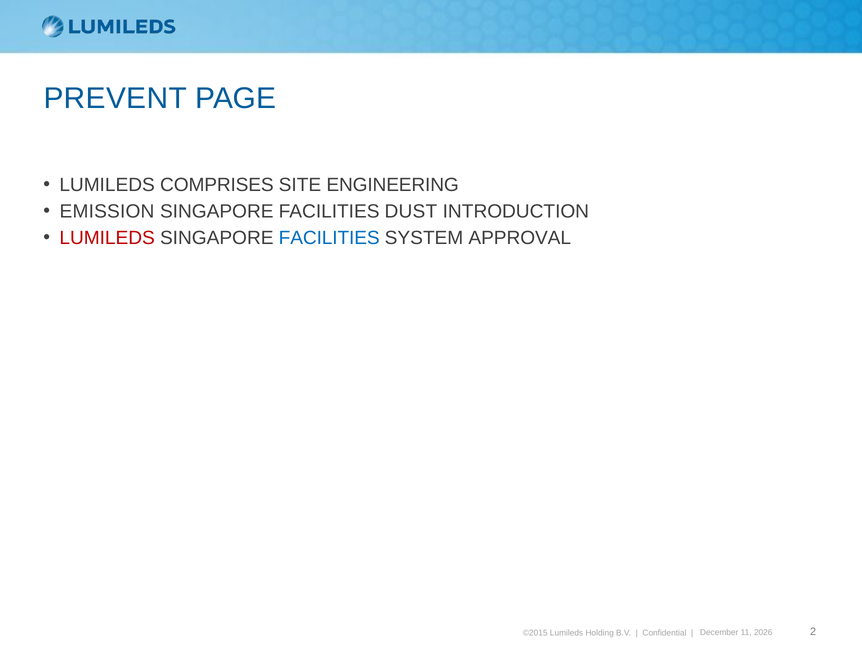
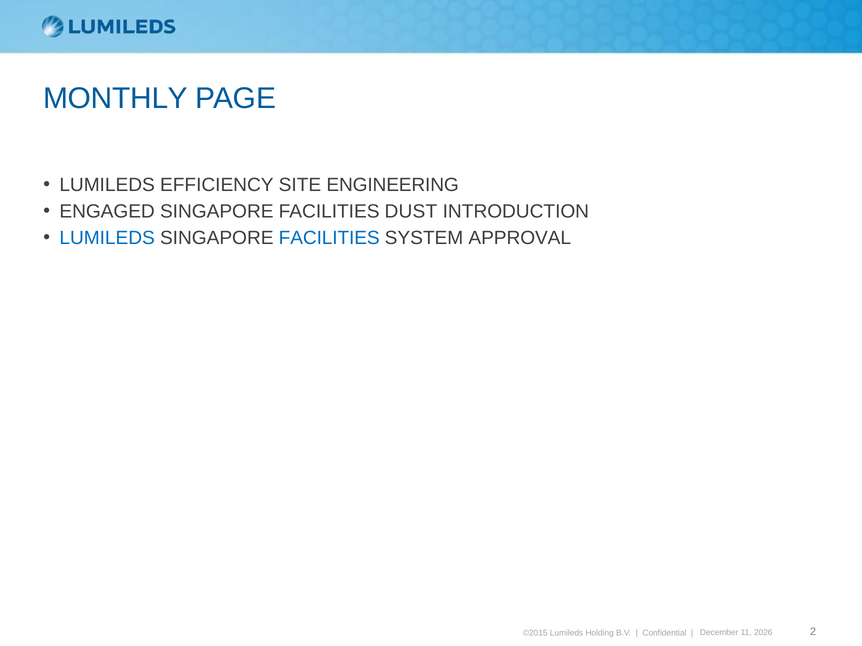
PREVENT: PREVENT -> MONTHLY
COMPRISES: COMPRISES -> EFFICIENCY
EMISSION: EMISSION -> ENGAGED
LUMILEDS at (107, 238) colour: red -> blue
